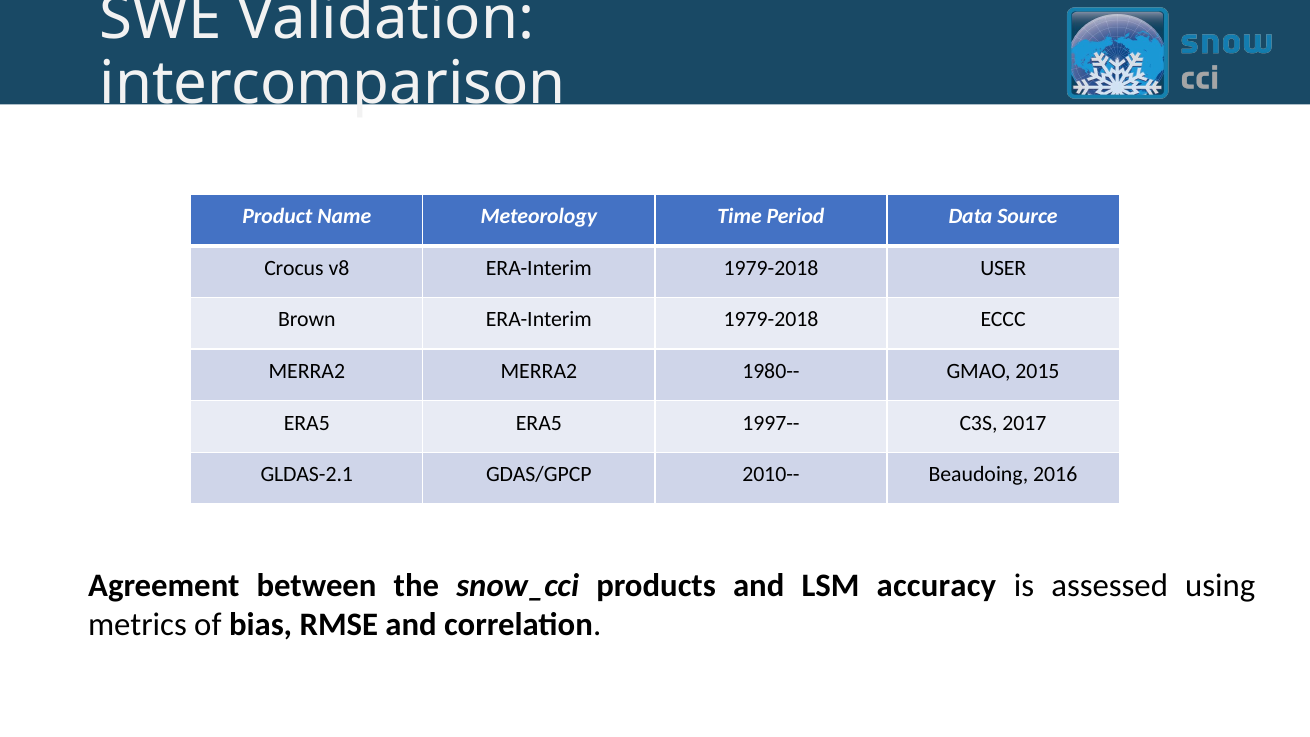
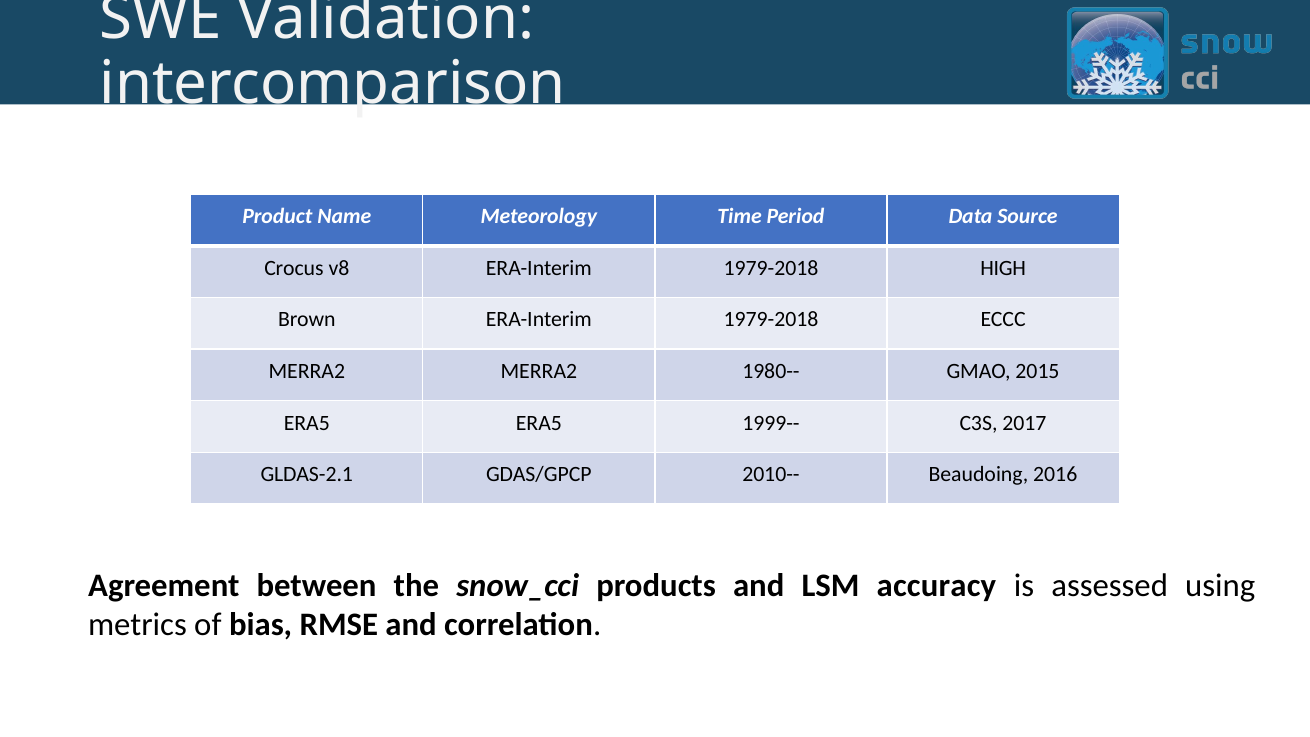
USER: USER -> HIGH
1997--: 1997-- -> 1999--
